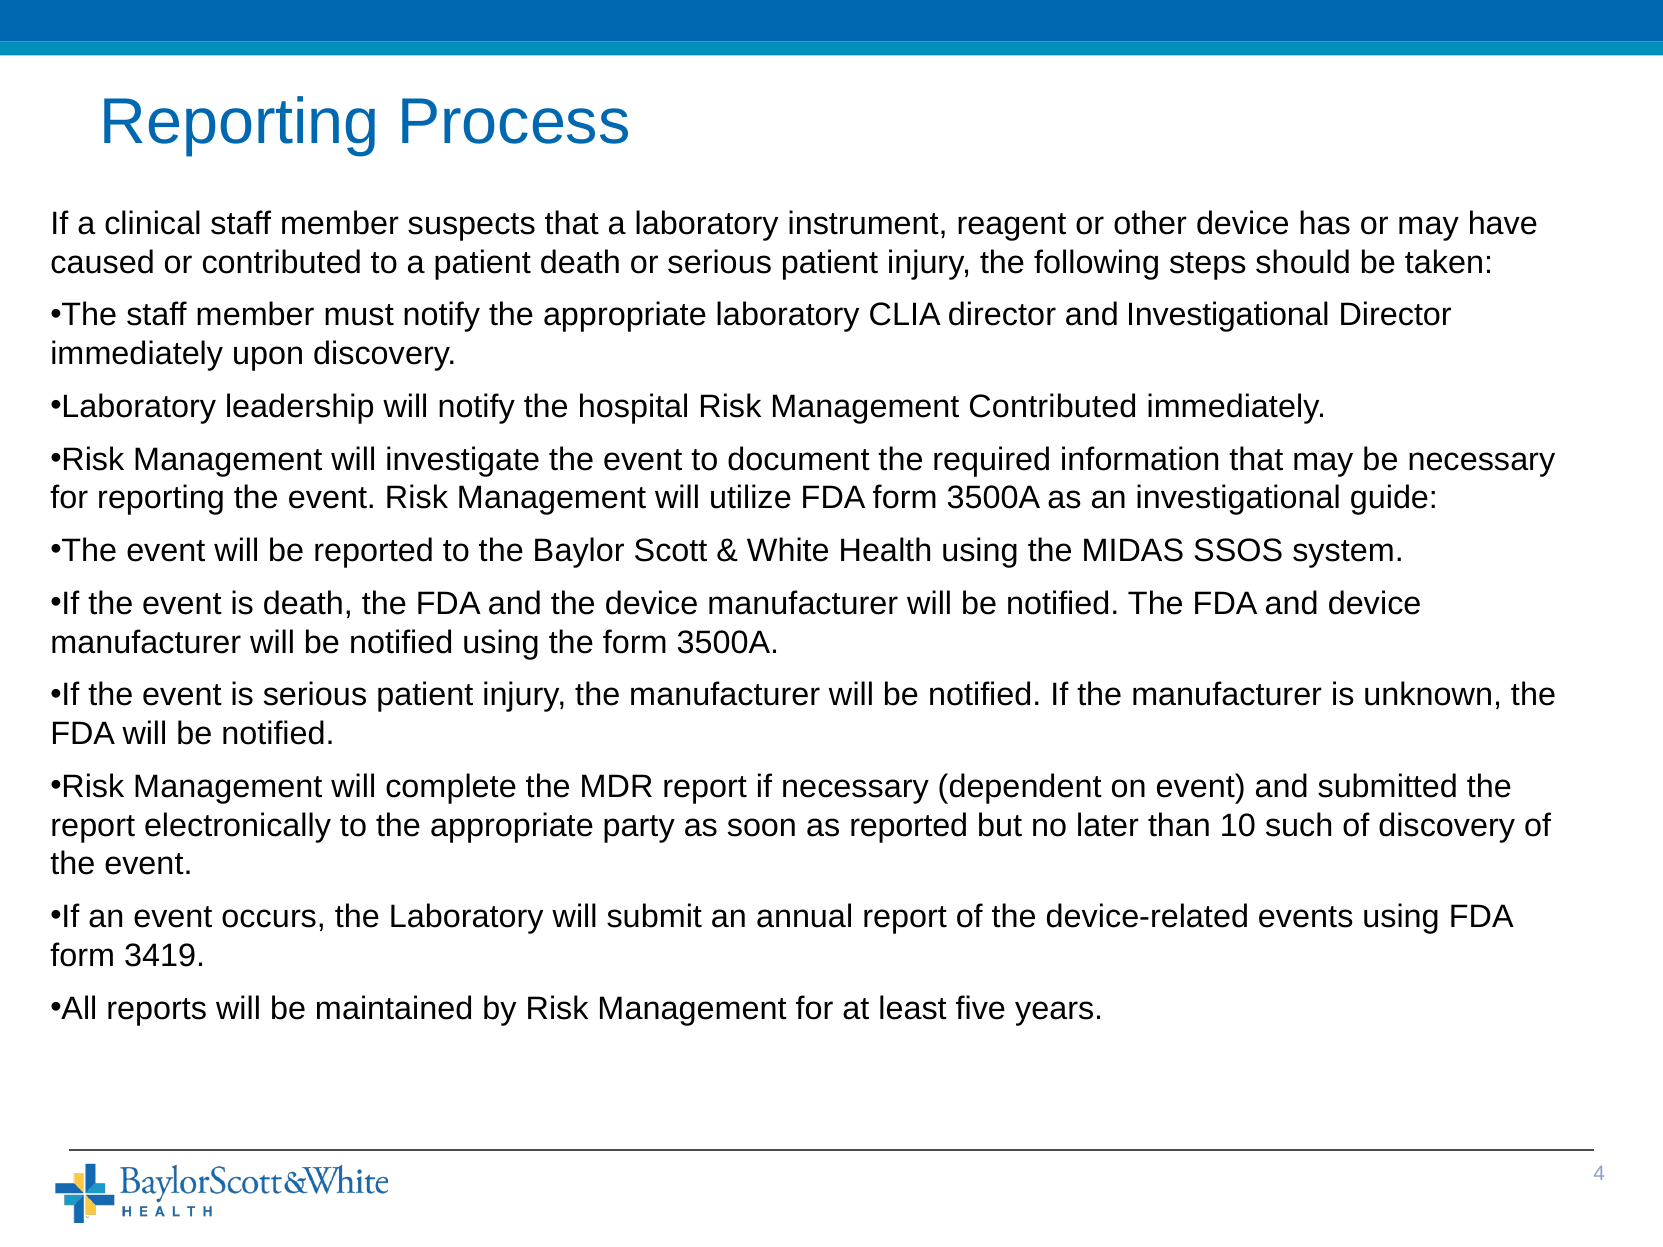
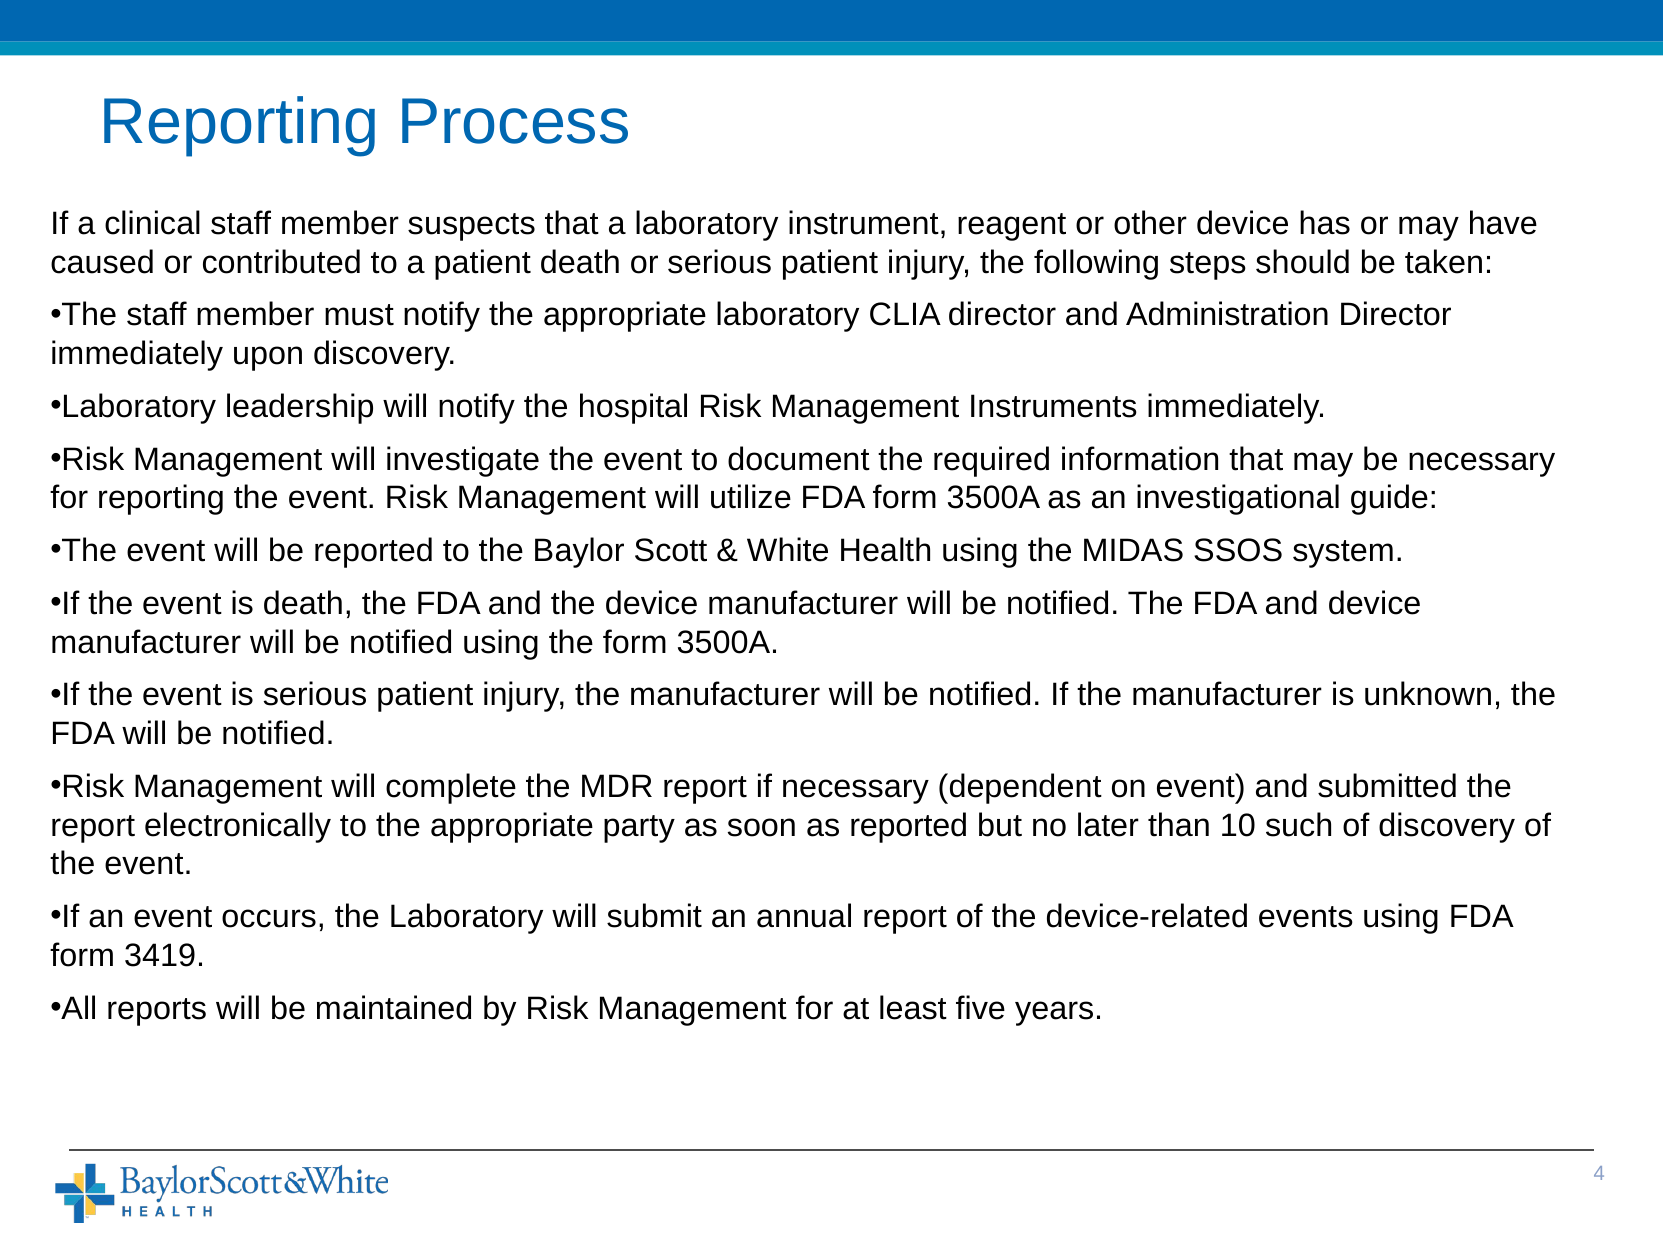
and Investigational: Investigational -> Administration
Management Contributed: Contributed -> Instruments
